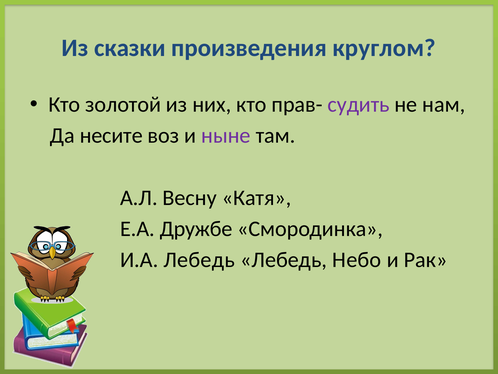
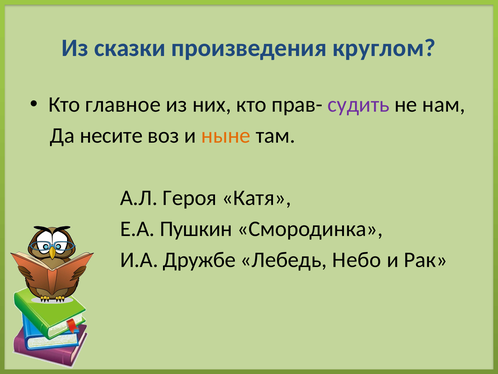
золотой: золотой -> главное
ныне colour: purple -> orange
Весну: Весну -> Героя
Дружбе: Дружбе -> Пушкин
И.А Лебедь: Лебедь -> Дружбе
